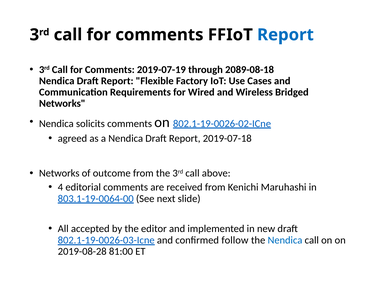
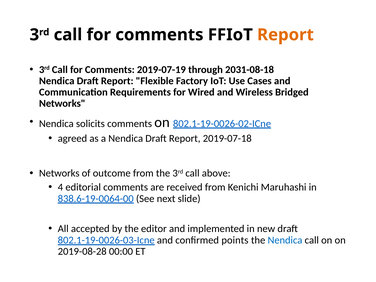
Report at (285, 35) colour: blue -> orange
2089-08-18: 2089-08-18 -> 2031-08-18
803.1-19-0064-00: 803.1-19-0064-00 -> 838.6-19-0064-00
follow: follow -> points
81:00: 81:00 -> 00:00
